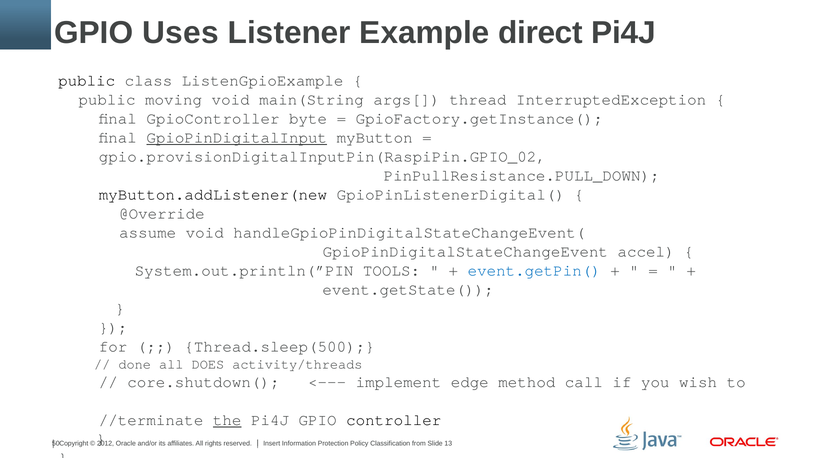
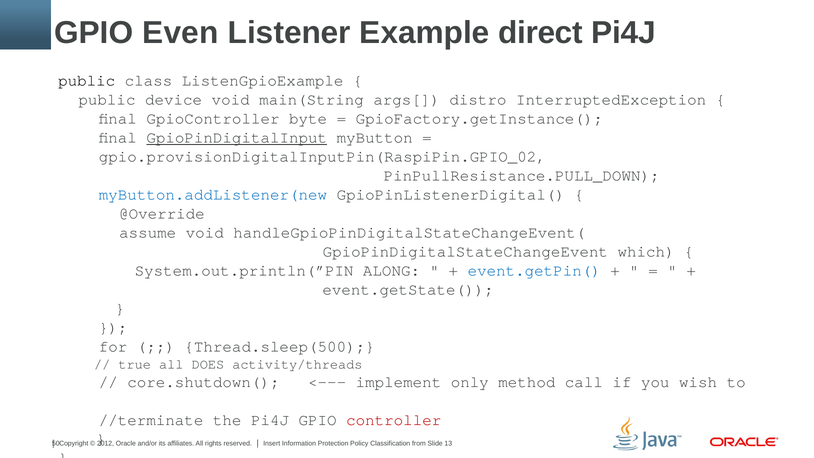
Uses: Uses -> Even
moving: moving -> device
thread: thread -> distro
myButton.addListener(new colour: black -> blue
accel: accel -> which
TOOLS: TOOLS -> ALONG
done: done -> true
edge: edge -> only
the underline: present -> none
controller colour: black -> red
